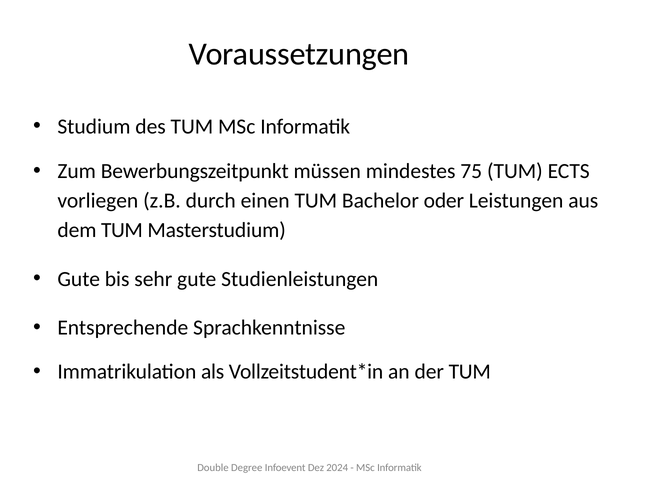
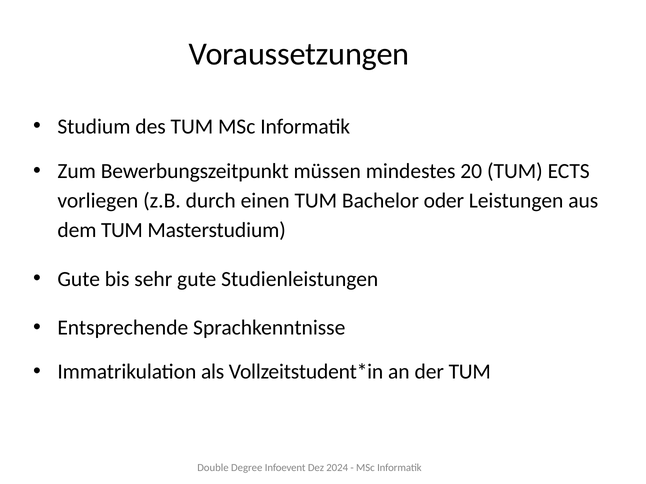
75: 75 -> 20
